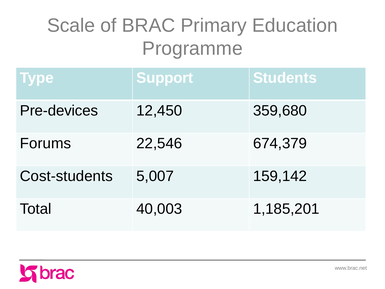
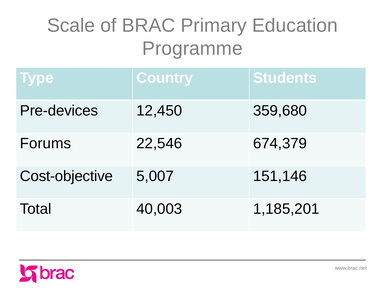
Support: Support -> Country
Cost-students: Cost-students -> Cost-objective
159,142: 159,142 -> 151,146
